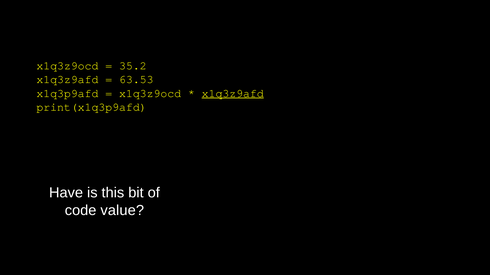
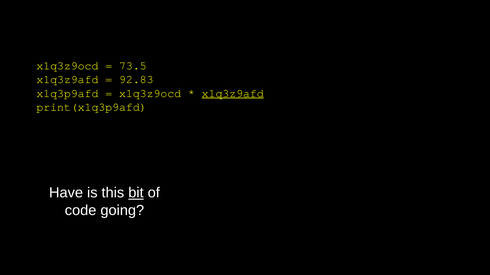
35.2: 35.2 -> 73.5
63.53: 63.53 -> 92.83
bit underline: none -> present
value: value -> going
